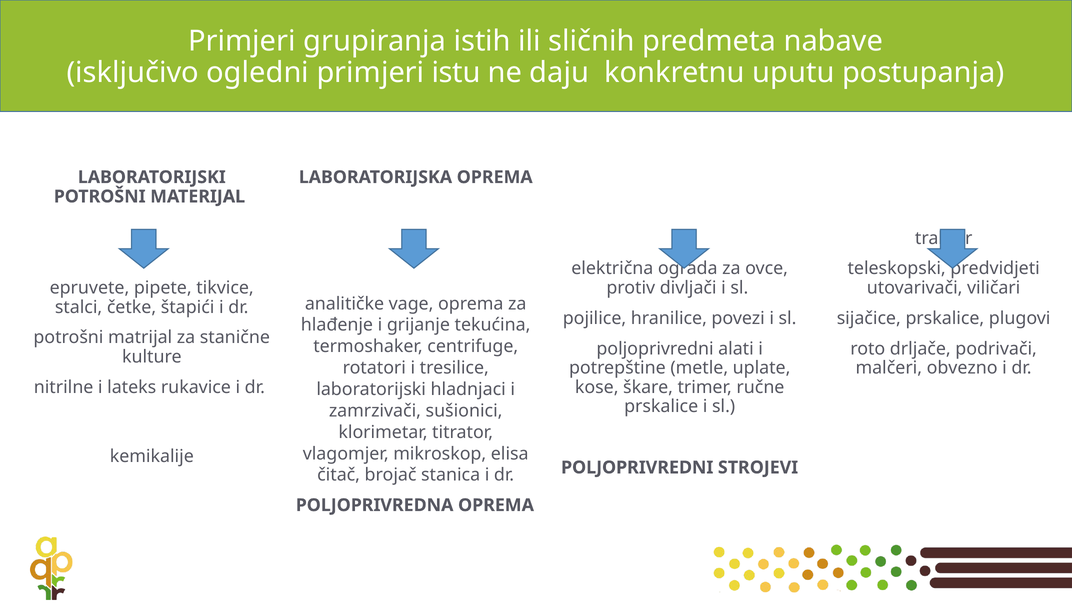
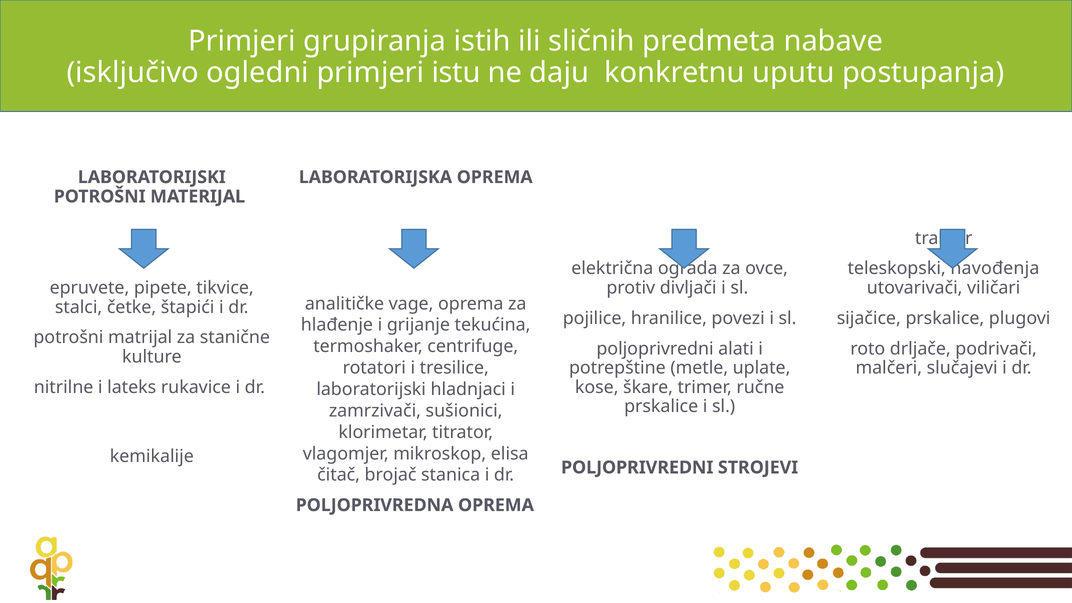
predvidjeti: predvidjeti -> navođenja
obvezno: obvezno -> slučajevi
